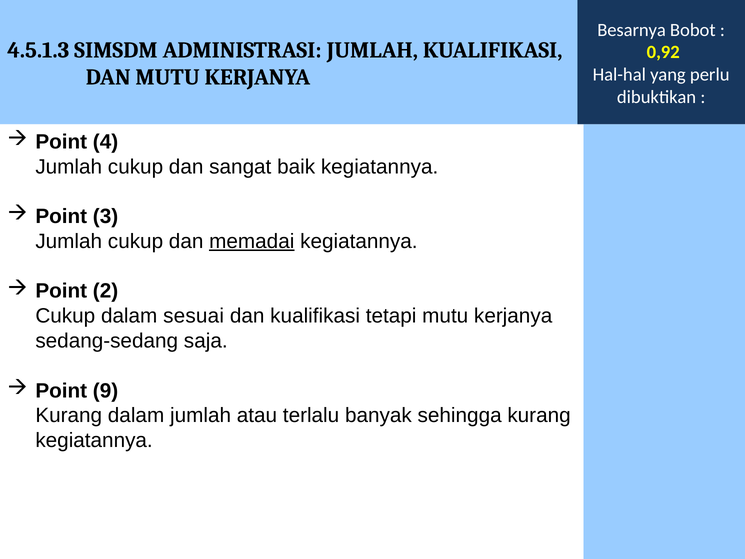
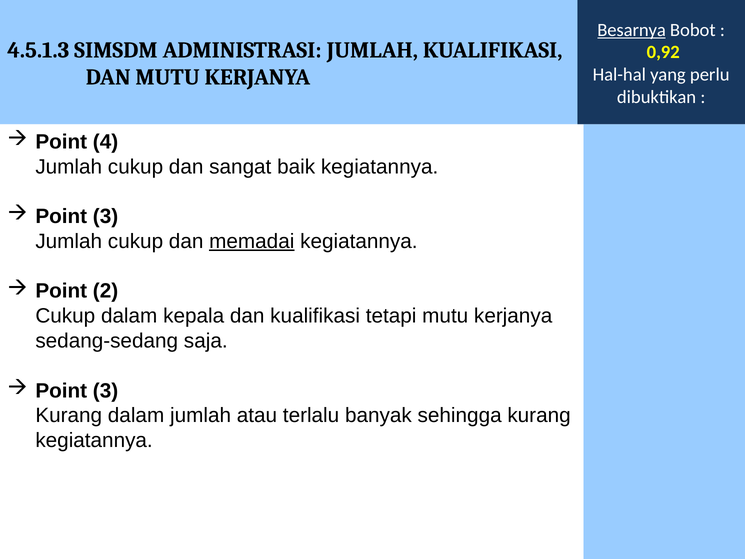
Besarnya underline: none -> present
sesuai: sesuai -> kepala
9 at (106, 391): 9 -> 3
